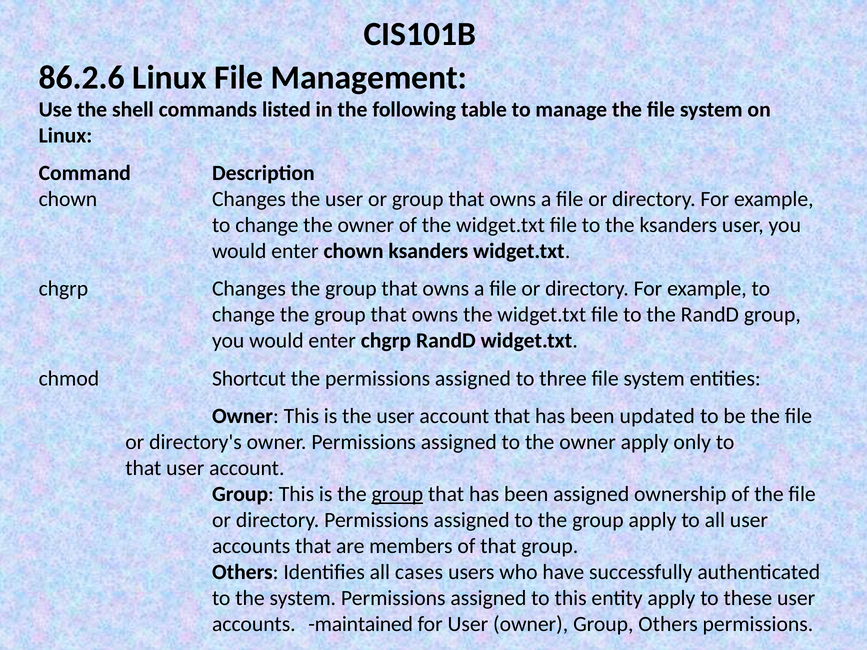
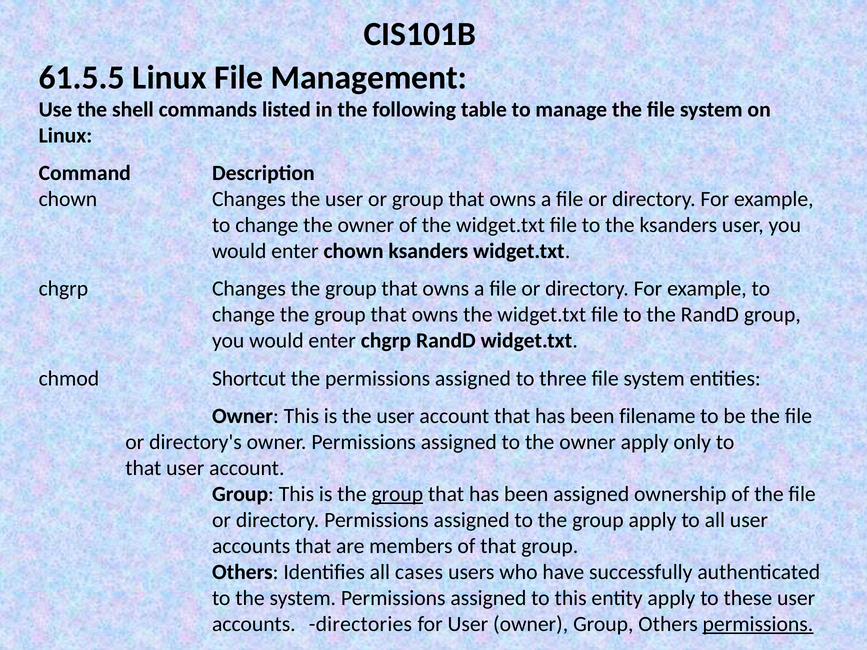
86.2.6: 86.2.6 -> 61.5.5
updated: updated -> filename
maintained: maintained -> directories
permissions at (758, 624) underline: none -> present
